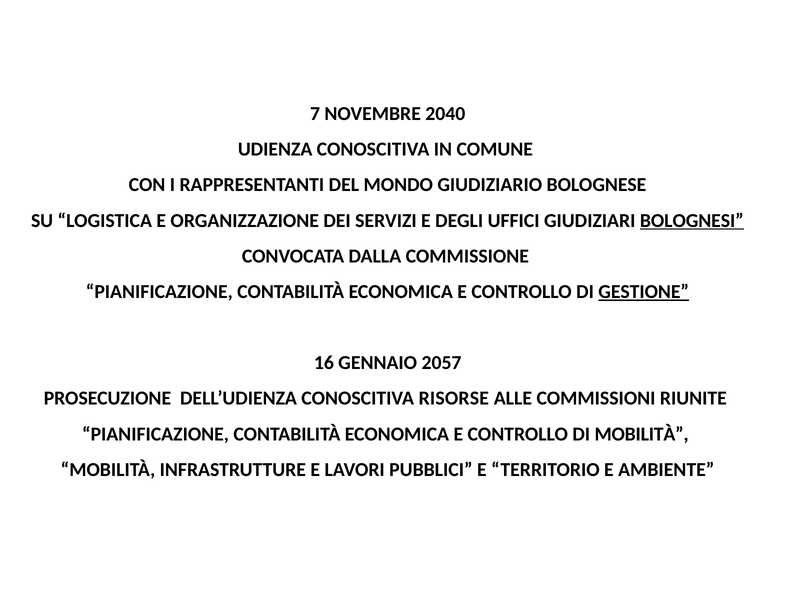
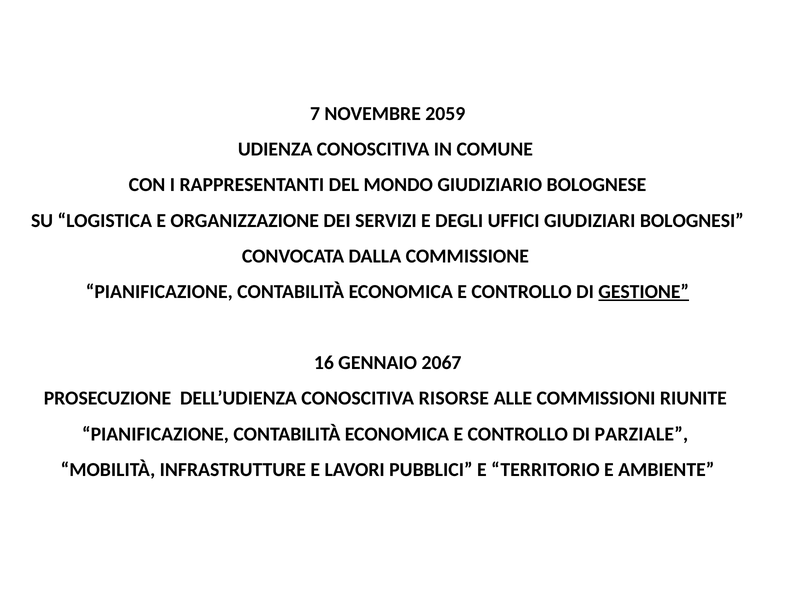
2040: 2040 -> 2059
BOLOGNESI underline: present -> none
2057: 2057 -> 2067
DI MOBILITÀ: MOBILITÀ -> PARZIALE
